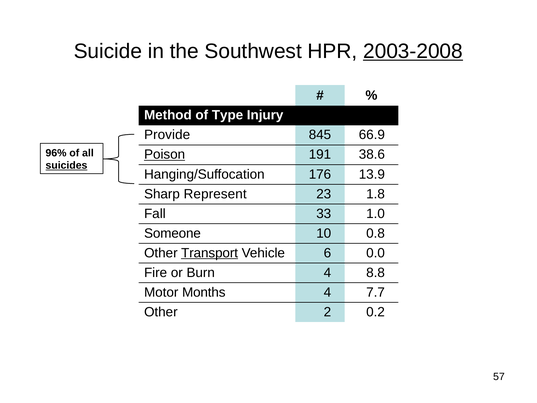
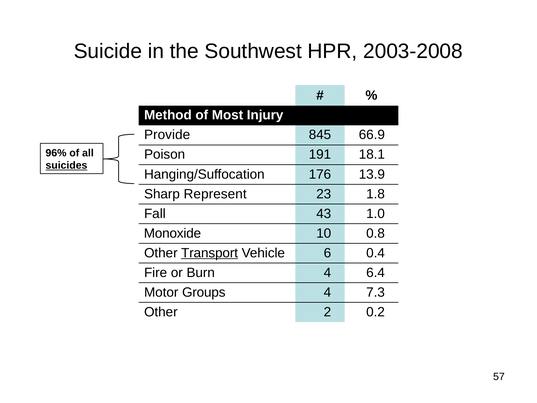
2003-2008 underline: present -> none
Type: Type -> Most
Poison underline: present -> none
38.6: 38.6 -> 18.1
33: 33 -> 43
Someone: Someone -> Monoxide
0.0: 0.0 -> 0.4
8.8: 8.8 -> 6.4
Months: Months -> Groups
7.7: 7.7 -> 7.3
